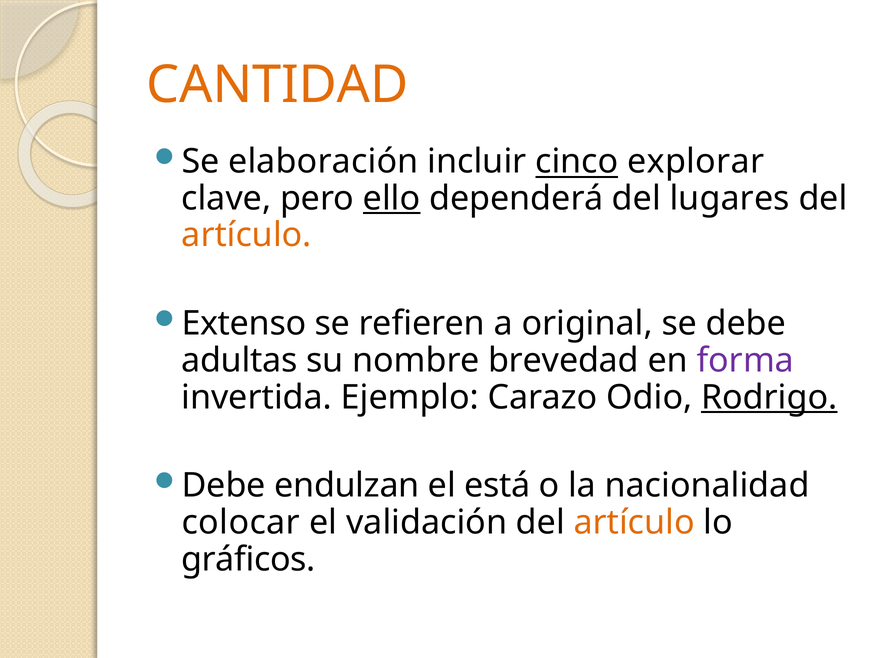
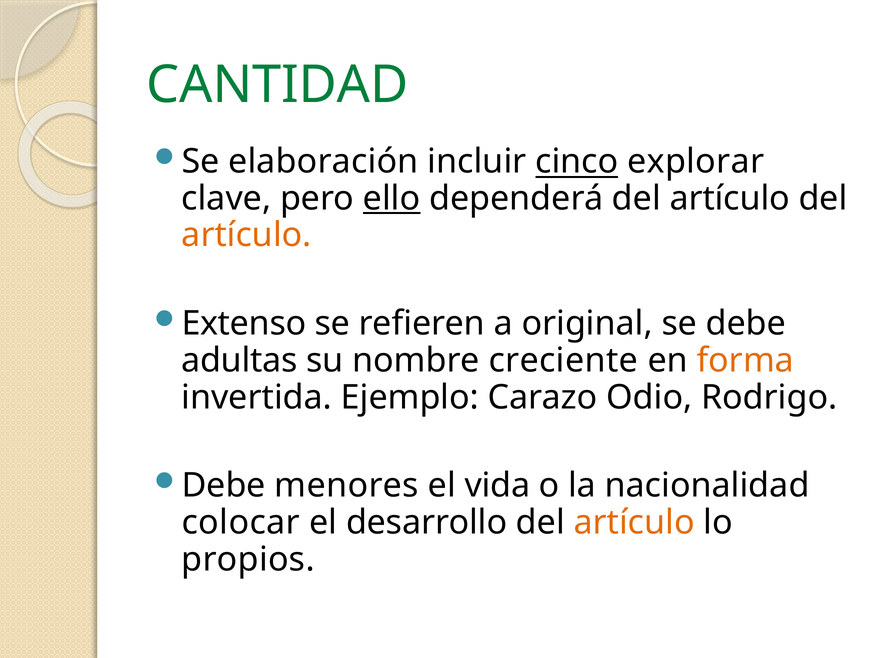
CANTIDAD colour: orange -> green
dependerá del lugares: lugares -> artículo
brevedad: brevedad -> creciente
forma colour: purple -> orange
Rodrigo underline: present -> none
endulzan: endulzan -> menores
está: está -> vida
validación: validación -> desarrollo
gráficos: gráficos -> propios
